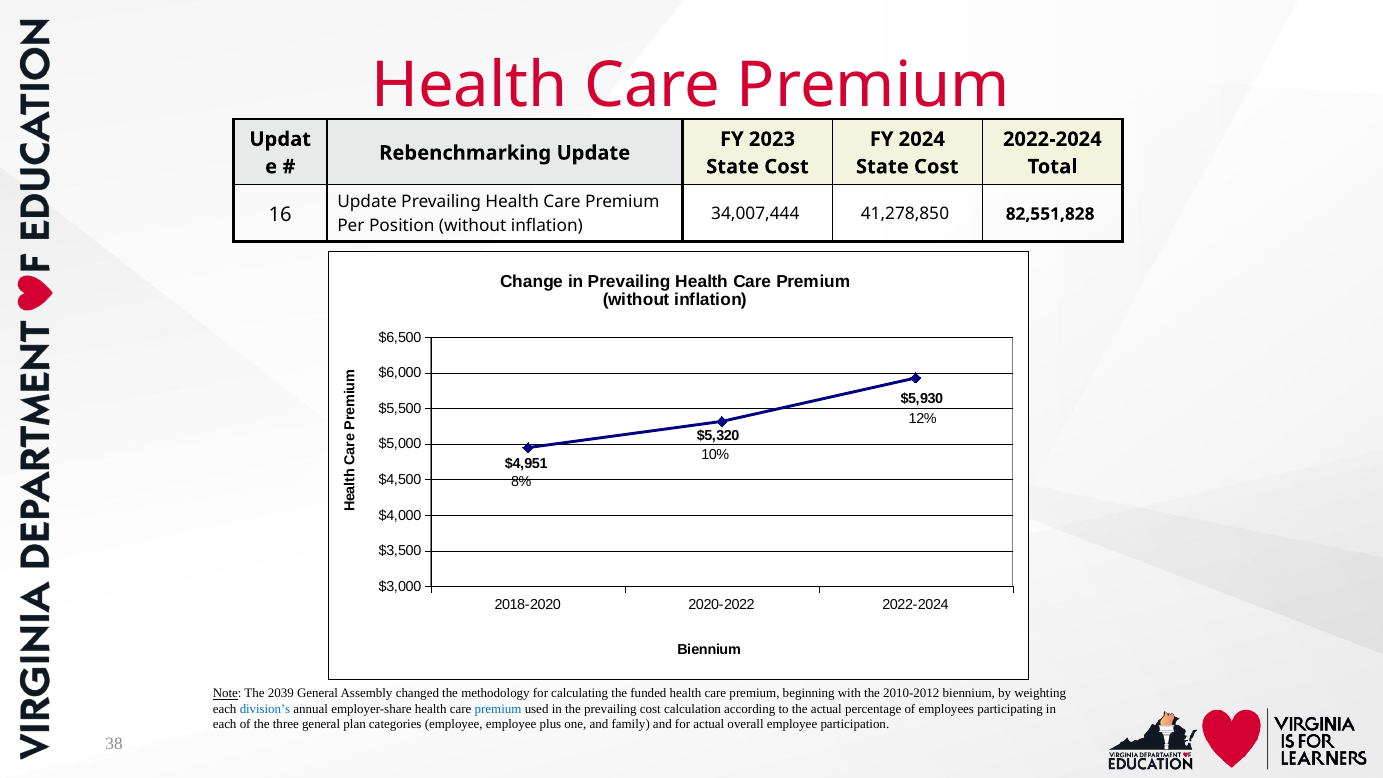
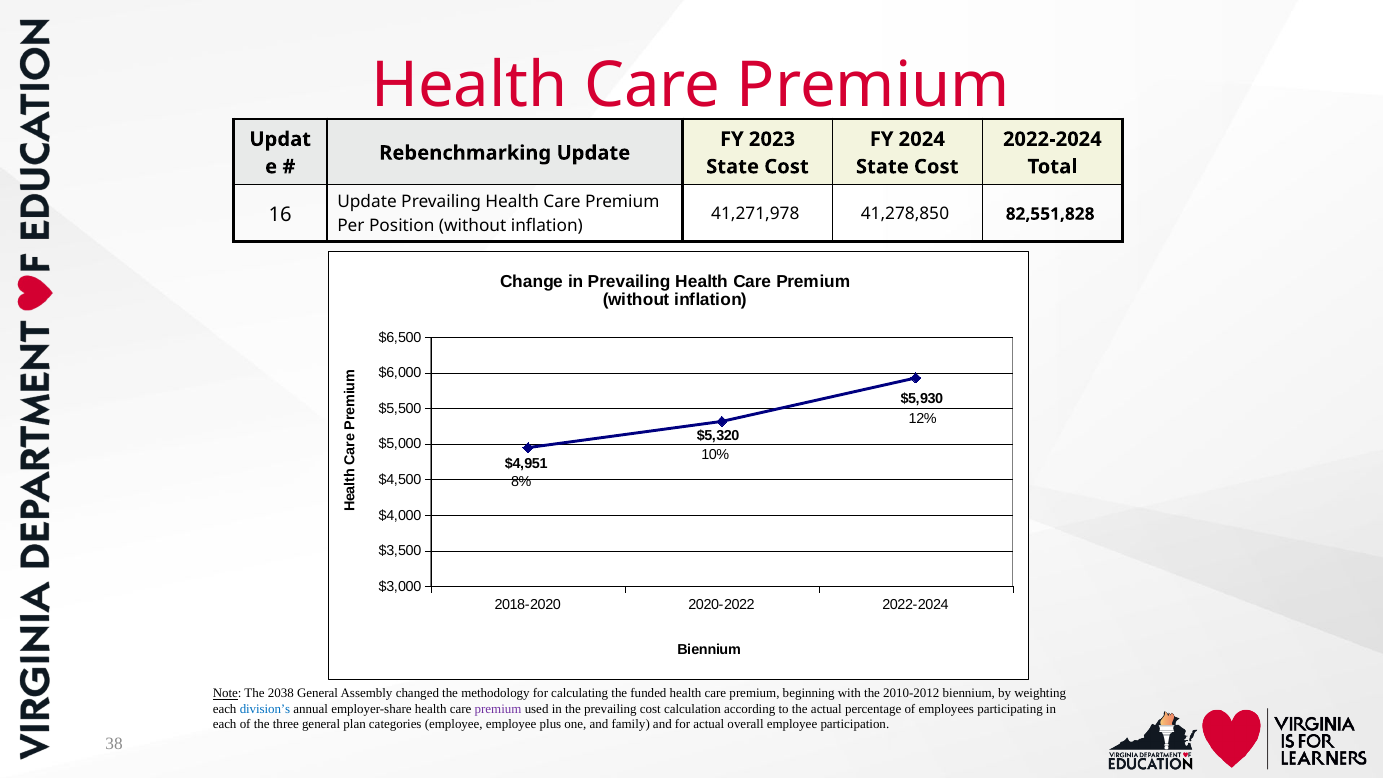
34,007,444: 34,007,444 -> 41,271,978
2039: 2039 -> 2038
premium at (498, 709) colour: blue -> purple
